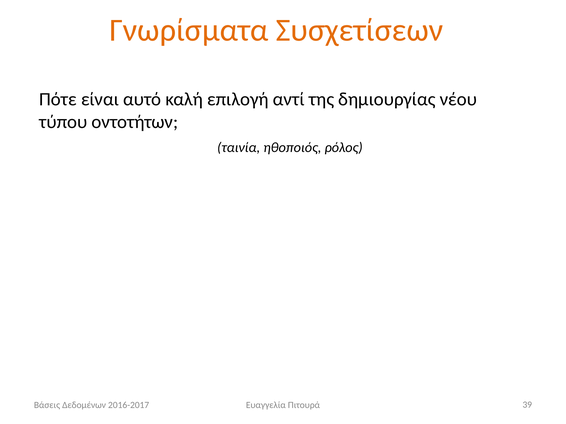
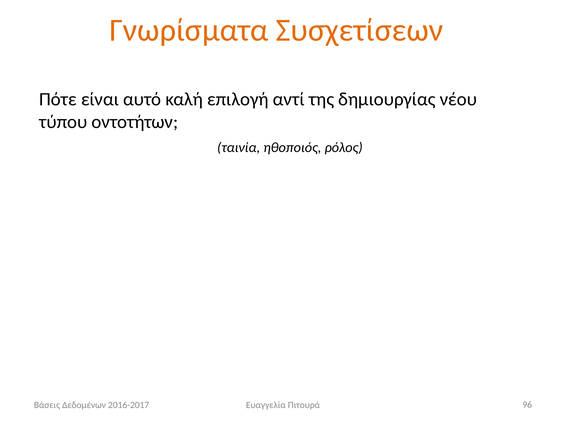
39: 39 -> 96
